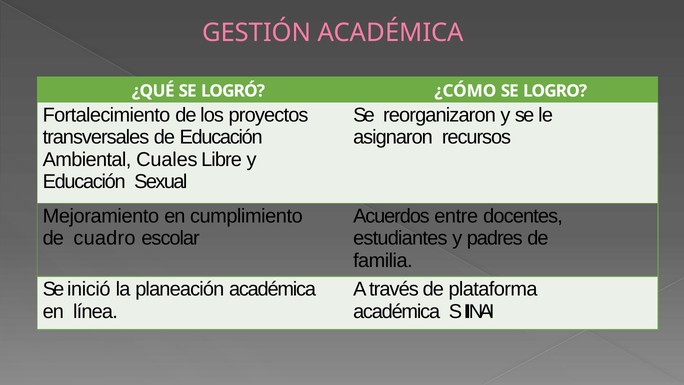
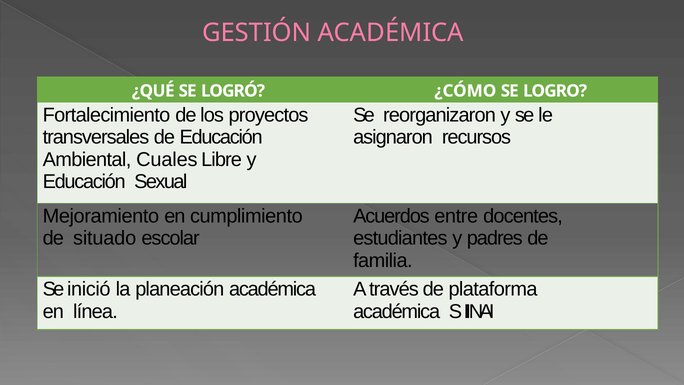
cuadro: cuadro -> situado
